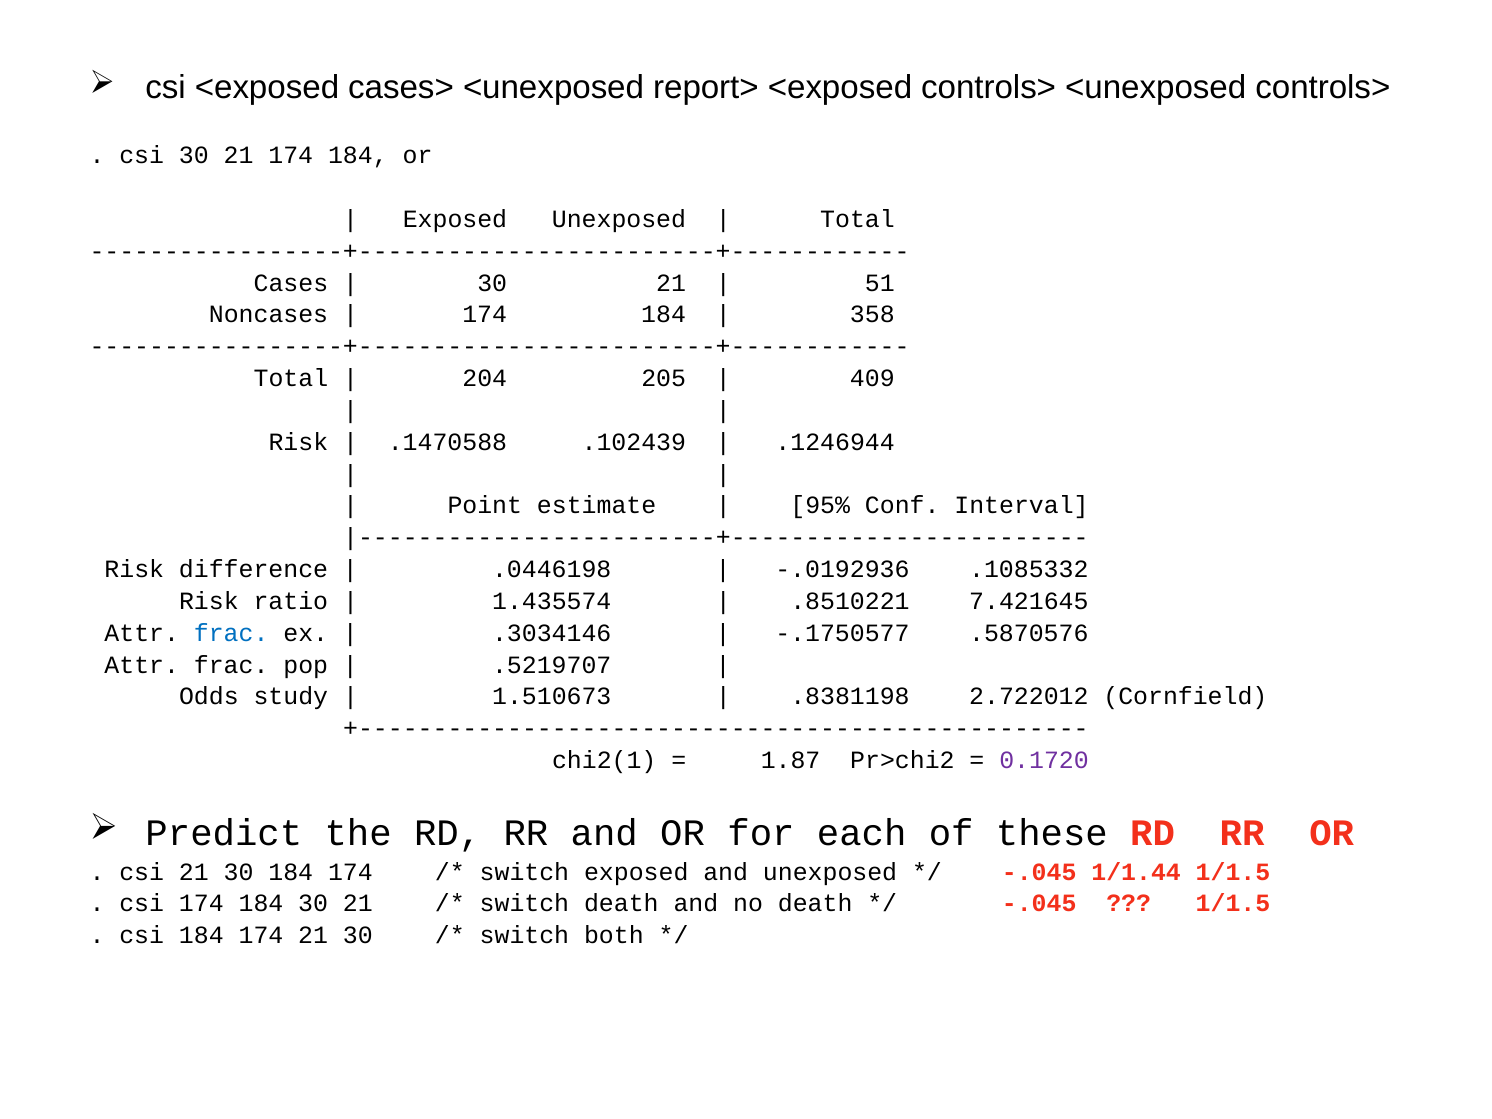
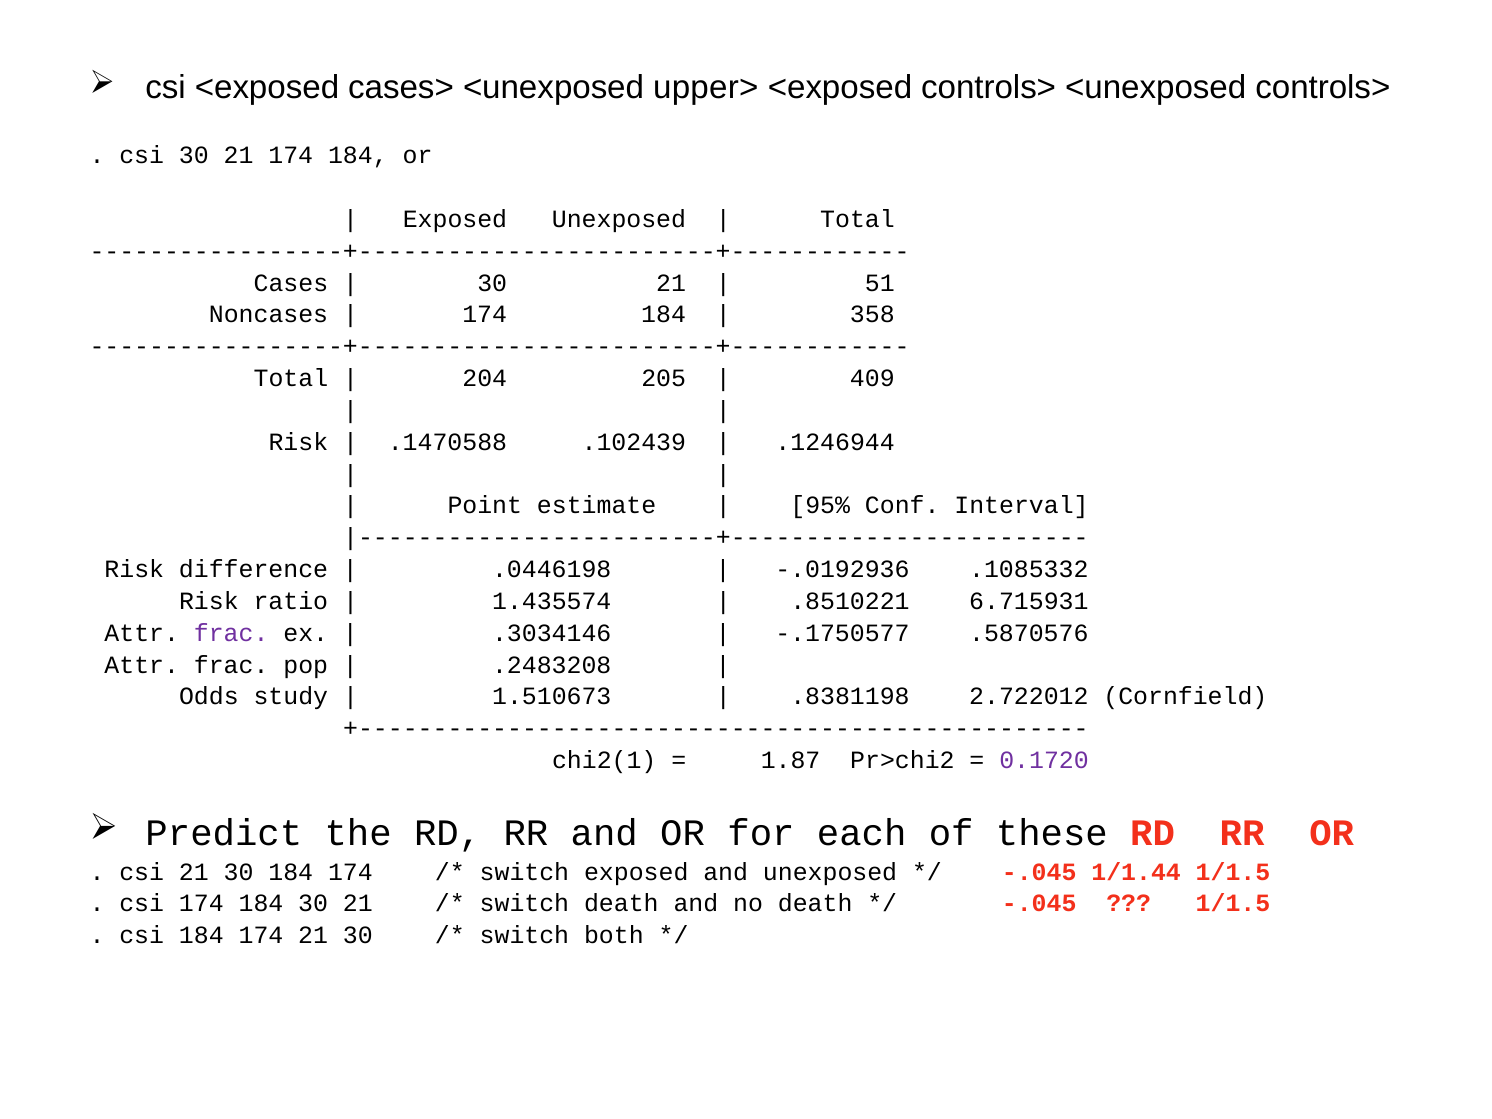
report>: report> -> upper>
7.421645: 7.421645 -> 6.715931
frac at (231, 633) colour: blue -> purple
.5219707: .5219707 -> .2483208
